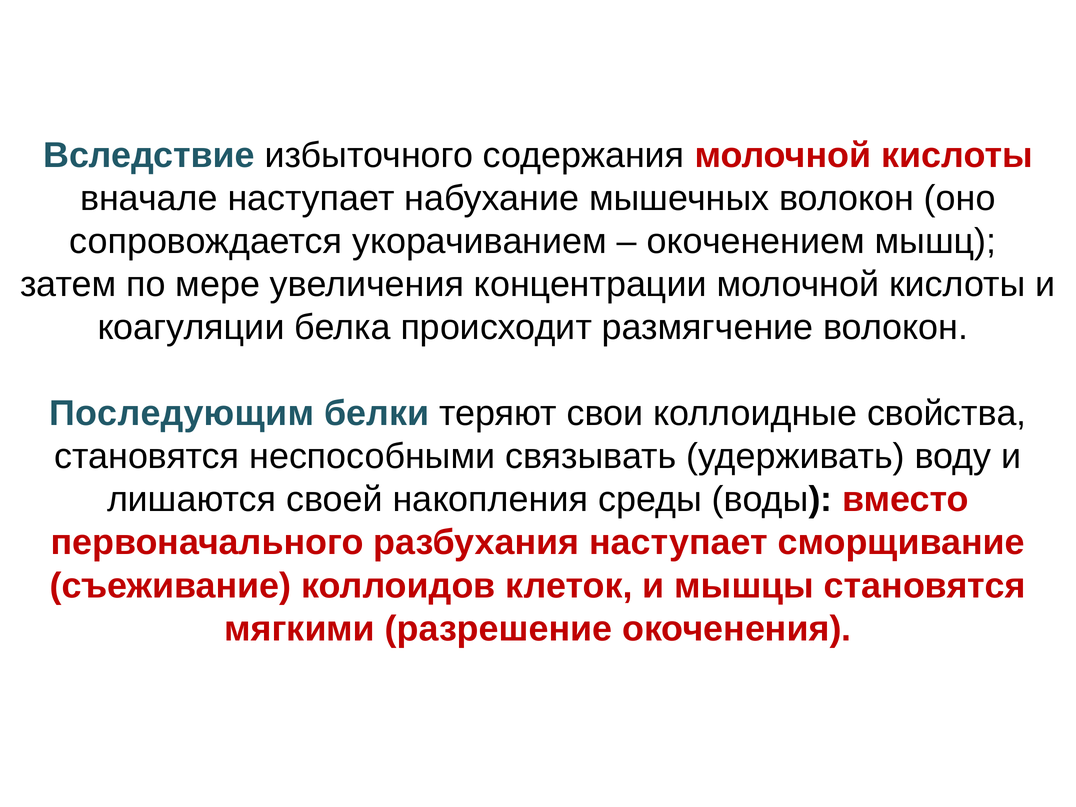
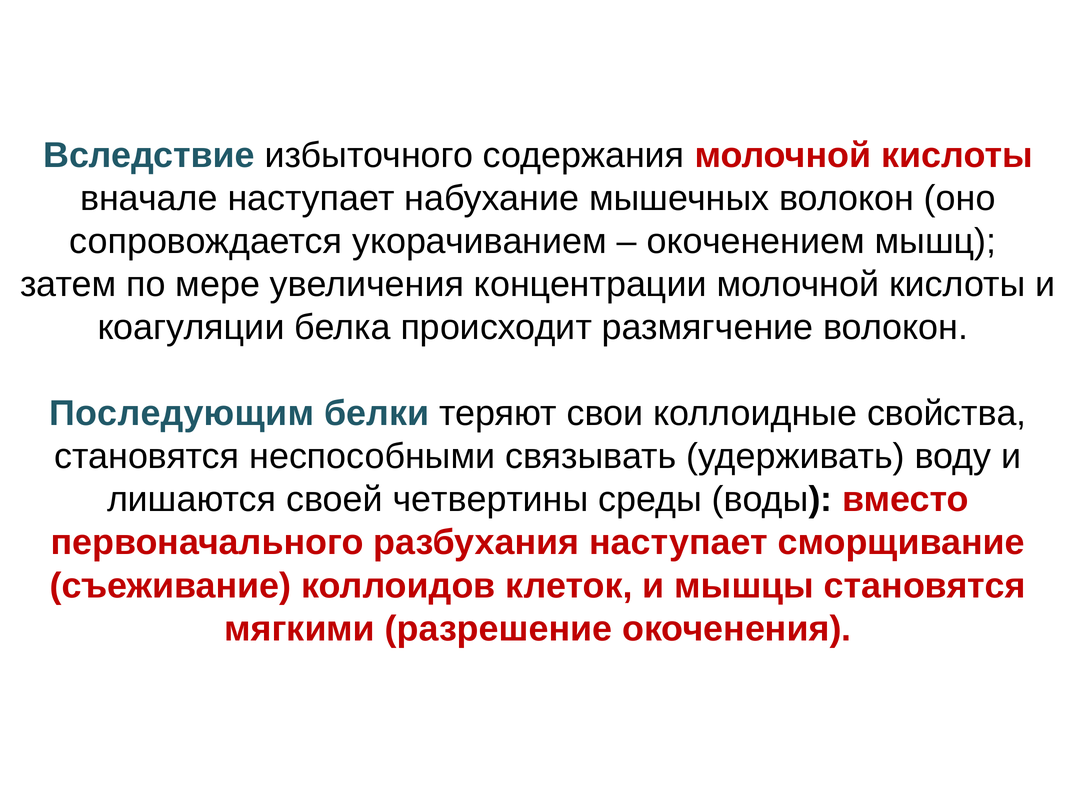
накопления: накопления -> четвертины
